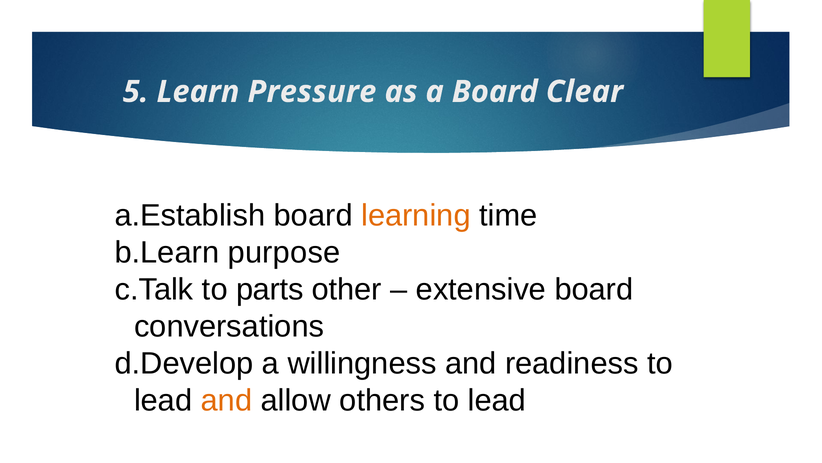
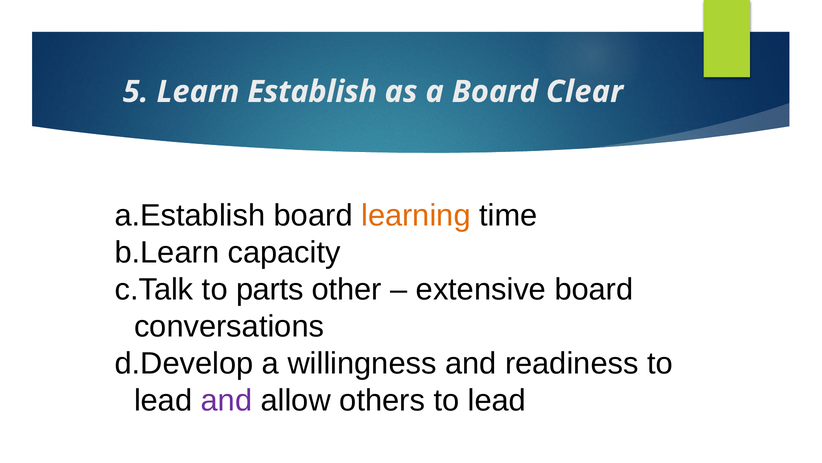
Pressure: Pressure -> Establish
purpose: purpose -> capacity
and at (226, 400) colour: orange -> purple
